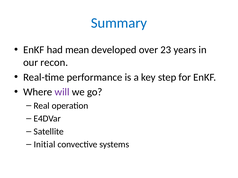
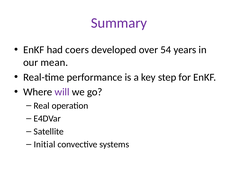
Summary colour: blue -> purple
mean: mean -> coers
23: 23 -> 54
recon: recon -> mean
